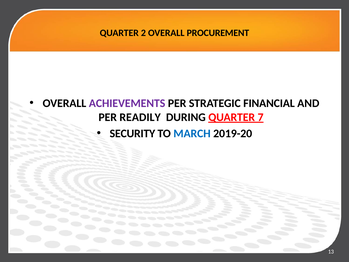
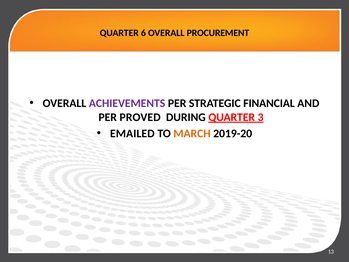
2: 2 -> 6
READILY: READILY -> PROVED
7: 7 -> 3
SECURITY: SECURITY -> EMAILED
MARCH colour: blue -> orange
